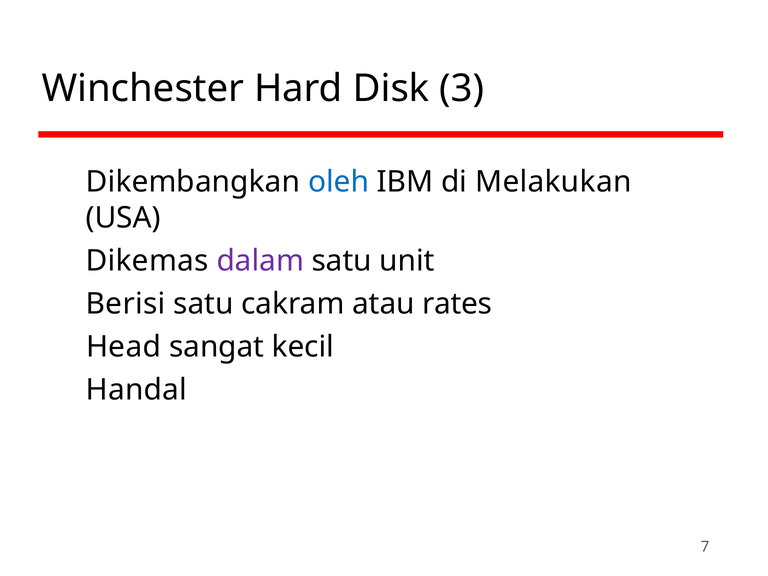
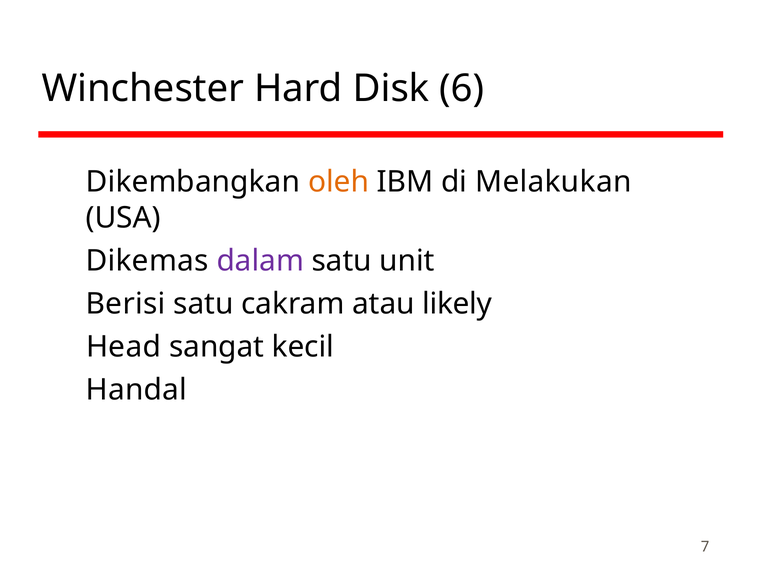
3: 3 -> 6
oleh colour: blue -> orange
rates: rates -> likely
